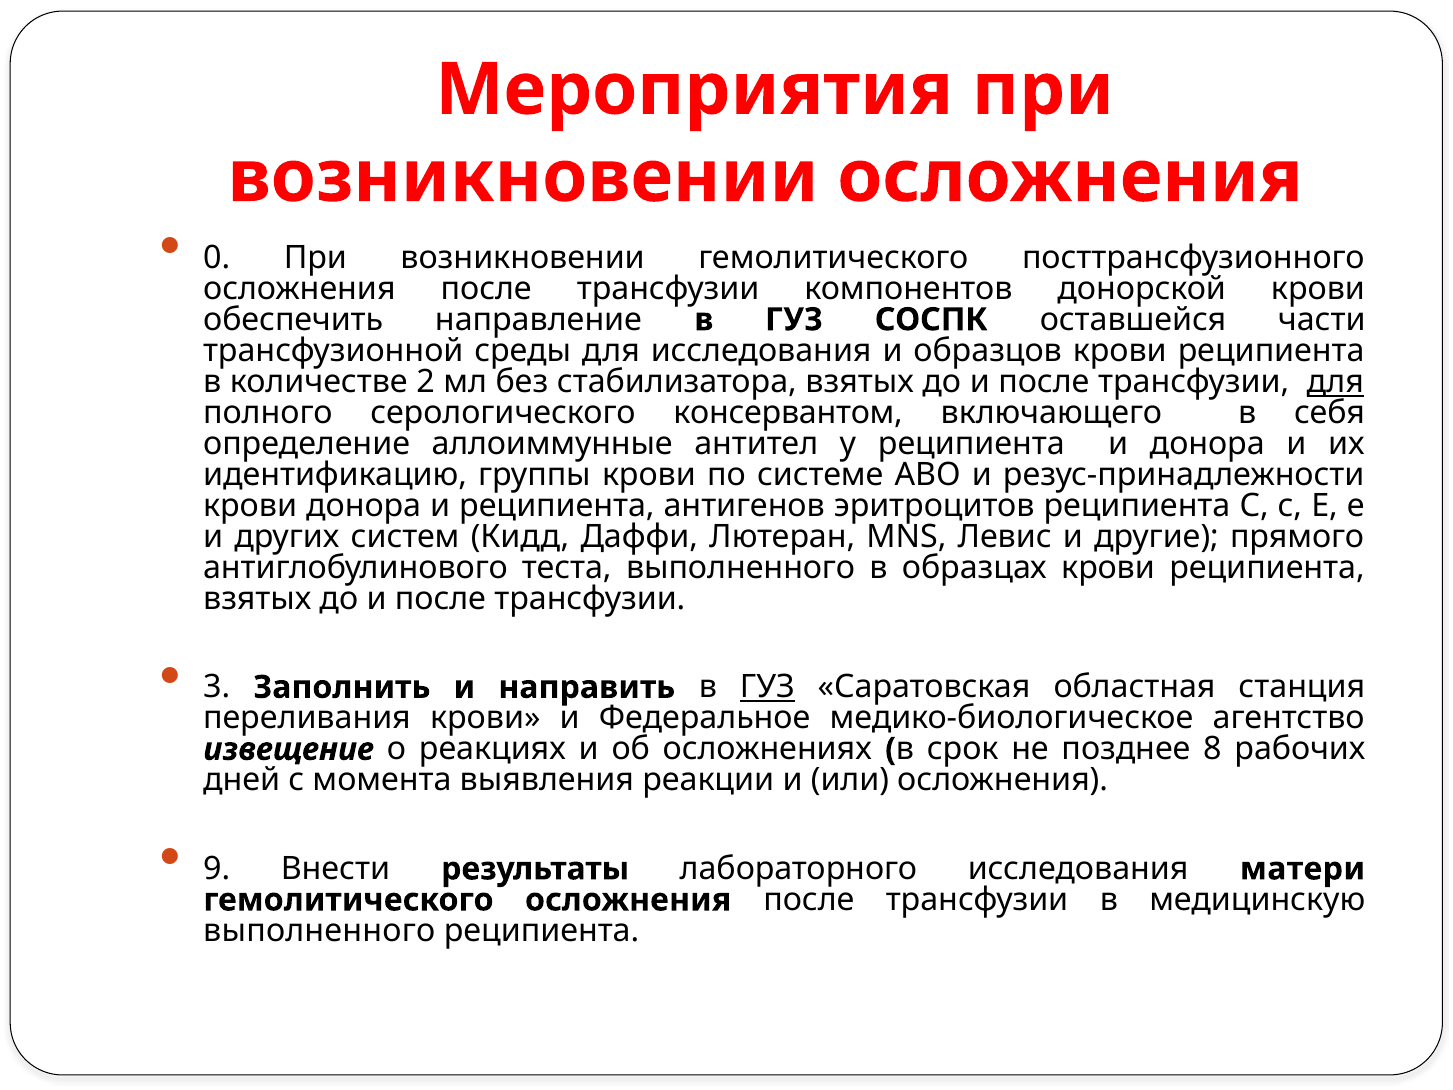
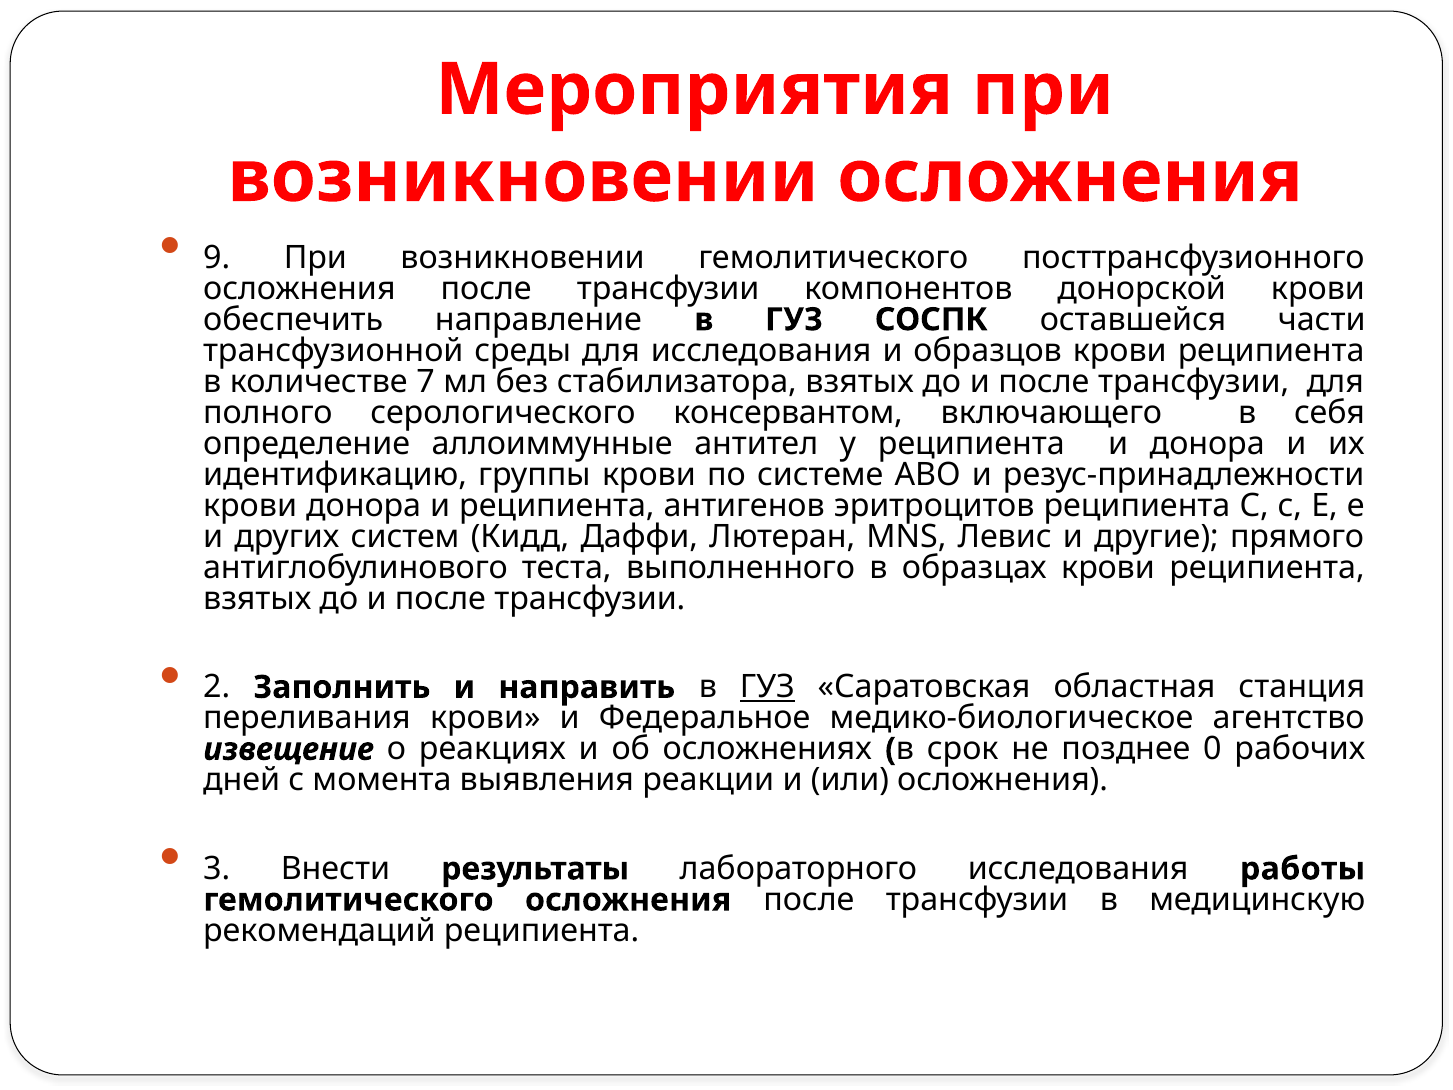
0: 0 -> 9
2: 2 -> 7
для at (1335, 382) underline: present -> none
3: 3 -> 2
8: 8 -> 0
9: 9 -> 3
матери: матери -> работы
выполненного at (319, 931): выполненного -> рекомендаций
